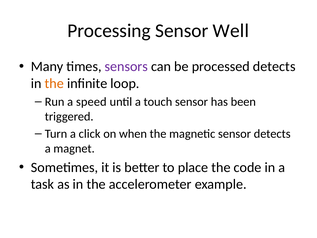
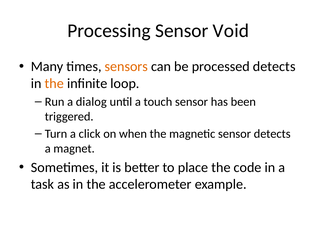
Well: Well -> Void
sensors colour: purple -> orange
speed: speed -> dialog
